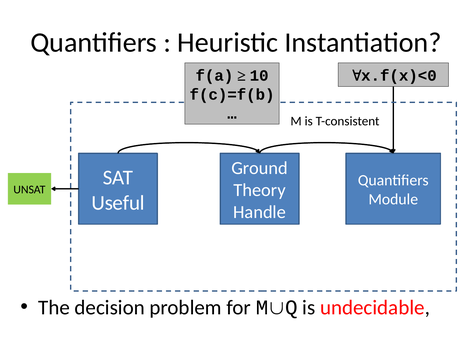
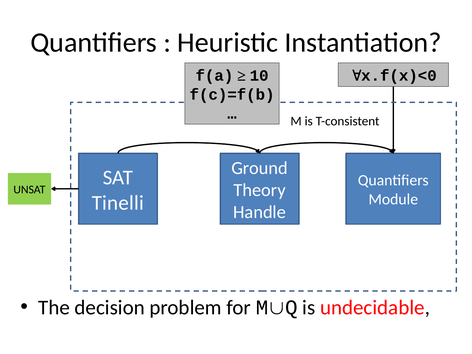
Useful: Useful -> Tinelli
